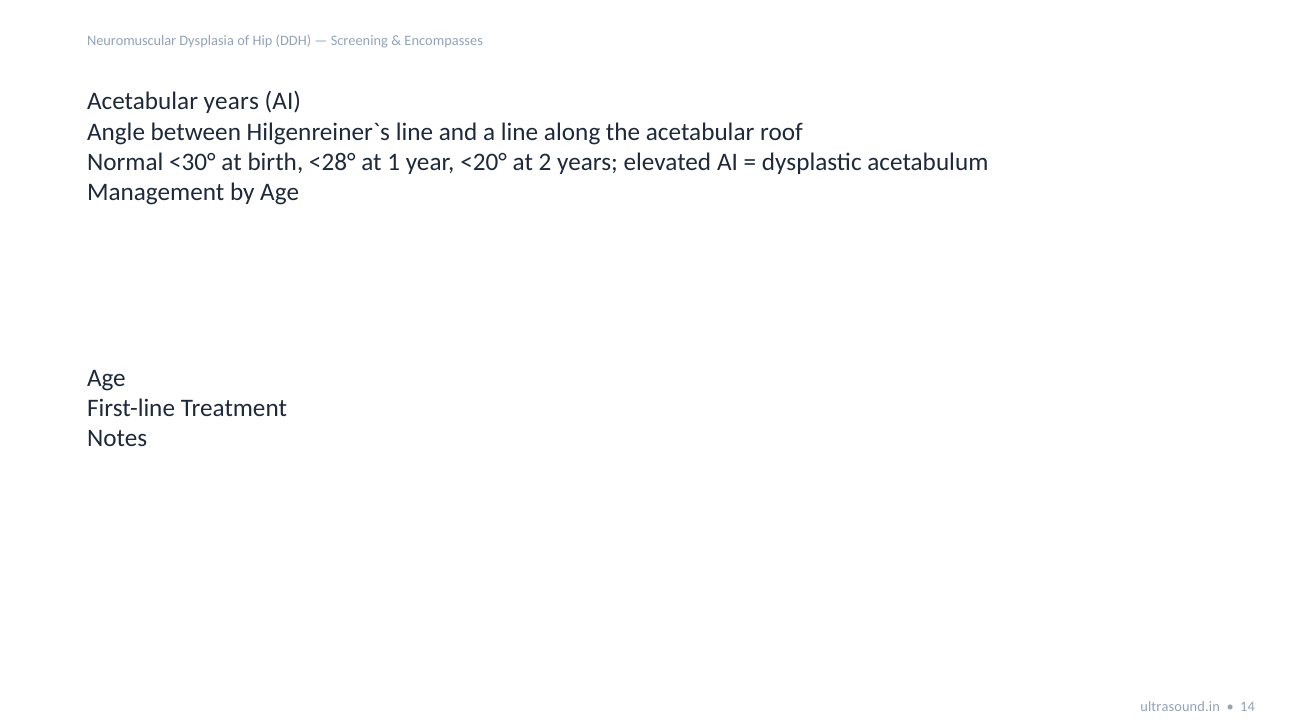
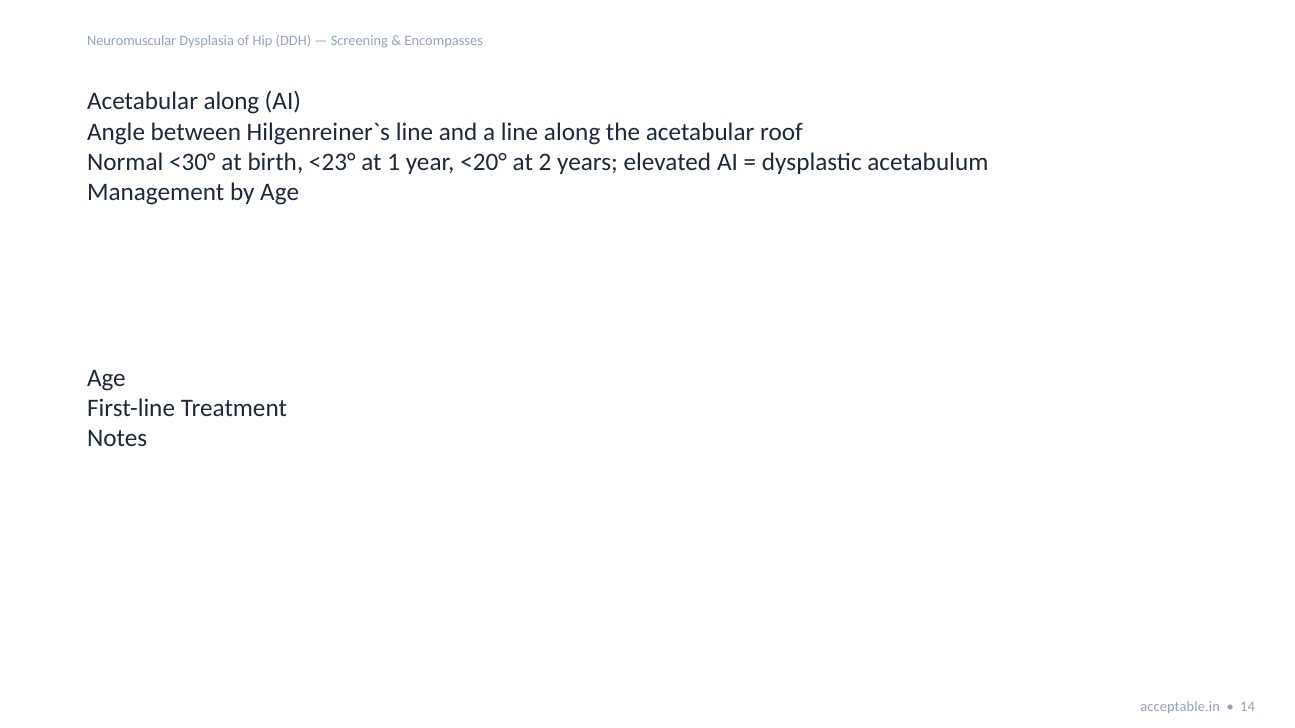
Acetabular years: years -> along
<28°: <28° -> <23°
ultrasound.in: ultrasound.in -> acceptable.in
